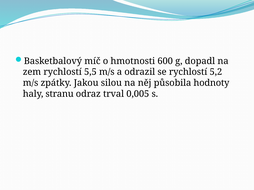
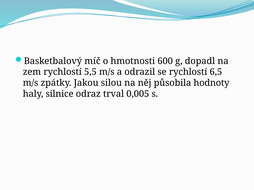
5,2: 5,2 -> 6,5
stranu: stranu -> silnice
